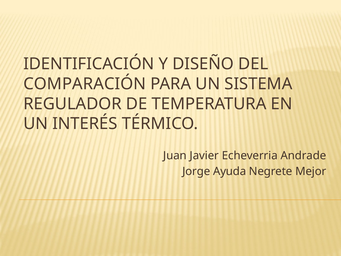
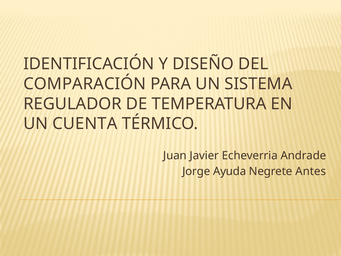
INTERÉS: INTERÉS -> CUENTA
Mejor: Mejor -> Antes
